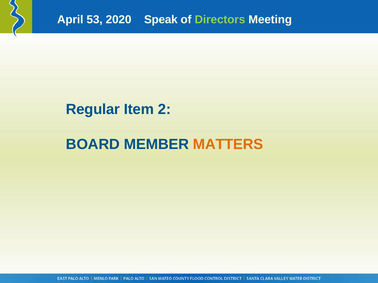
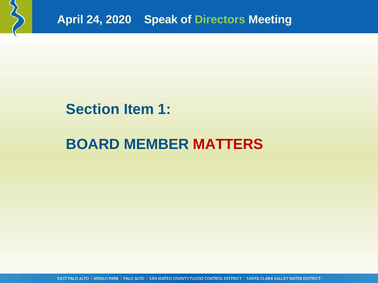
53: 53 -> 24
Regular: Regular -> Section
2: 2 -> 1
MATTERS colour: orange -> red
